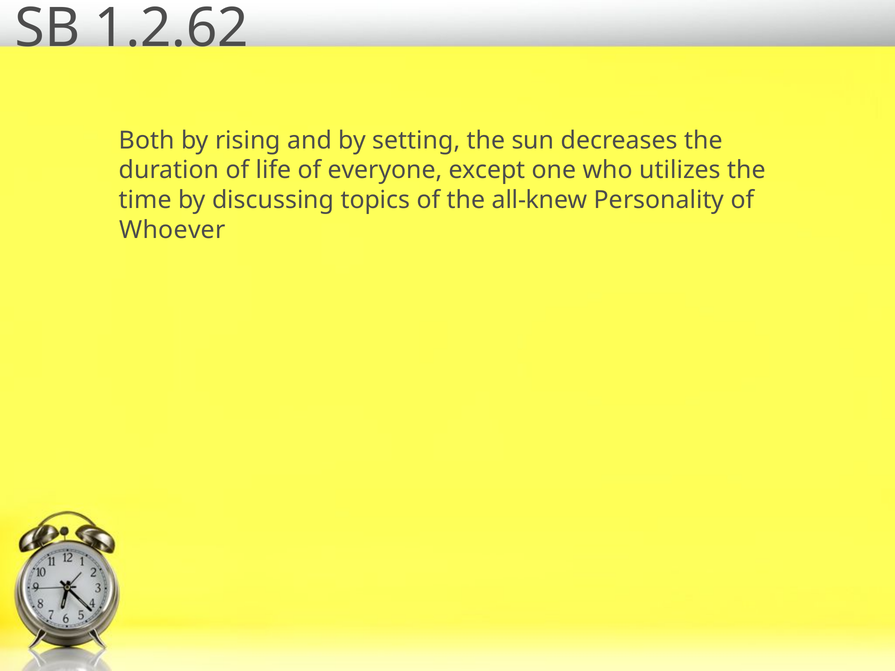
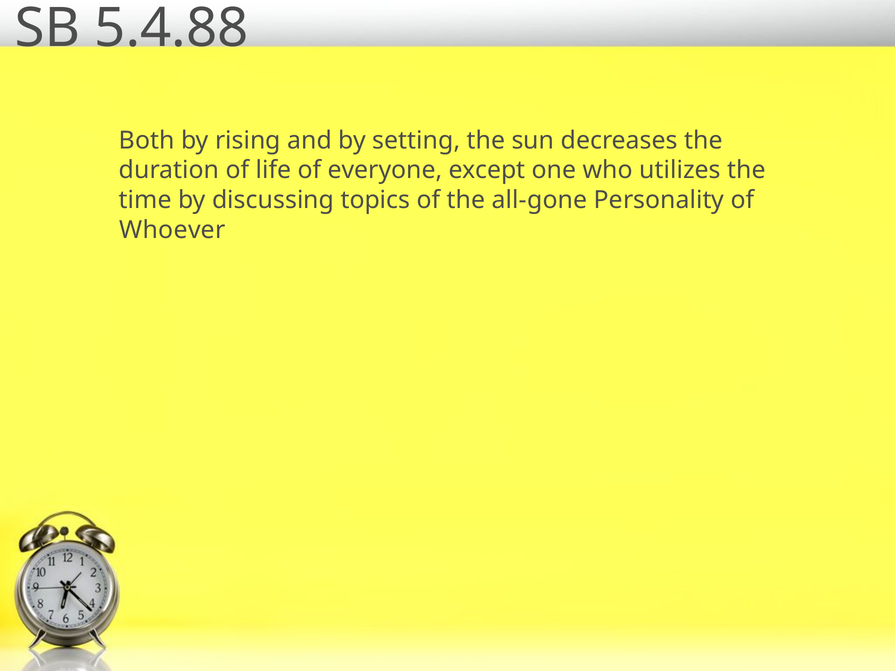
1.2.62: 1.2.62 -> 5.4.88
all-knew: all-knew -> all-gone
